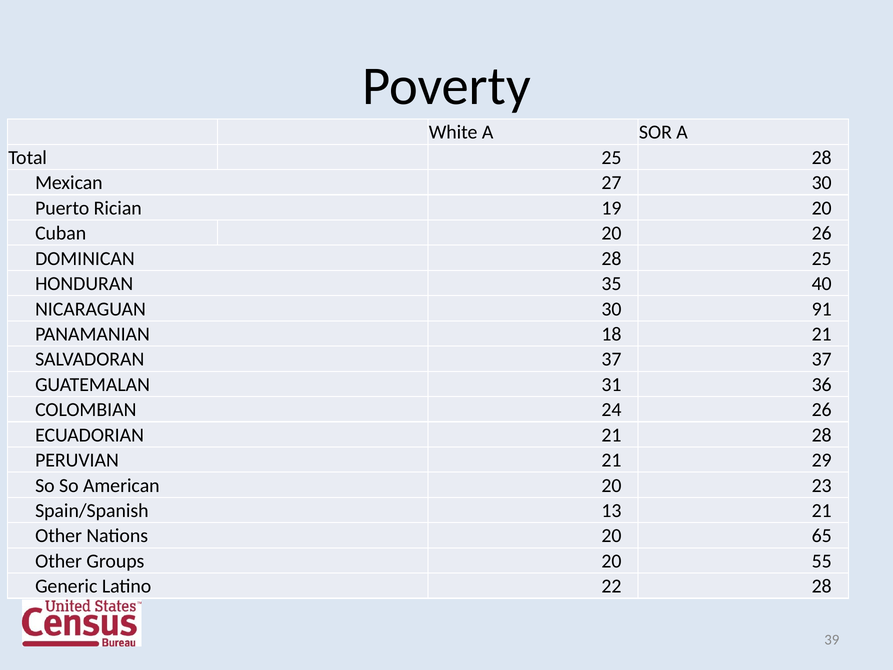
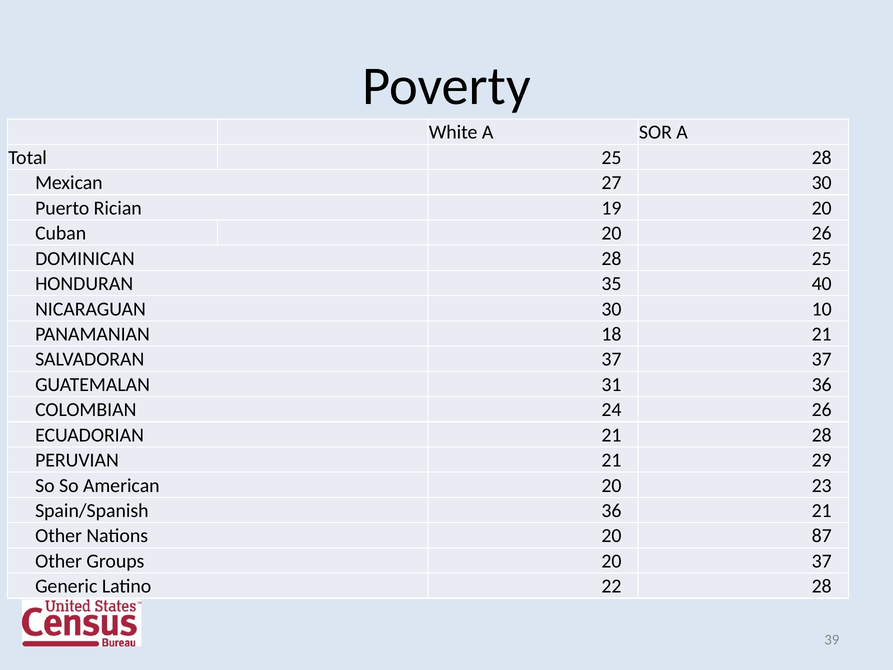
91: 91 -> 10
Spain/Spanish 13: 13 -> 36
65: 65 -> 87
20 55: 55 -> 37
